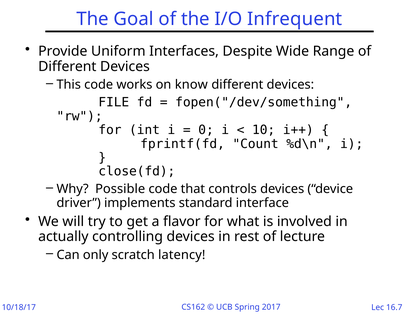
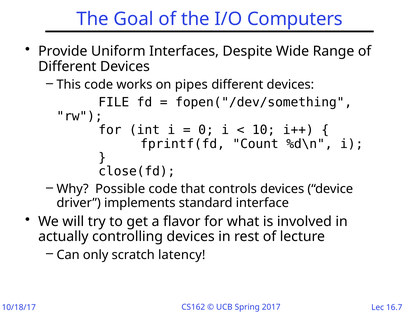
Infrequent: Infrequent -> Computers
know: know -> pipes
